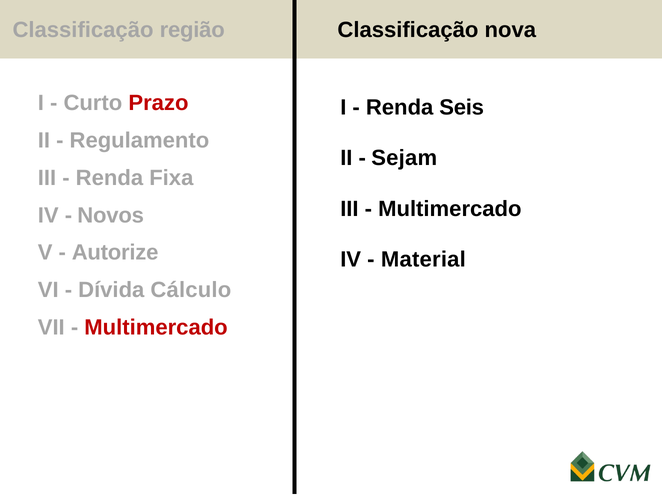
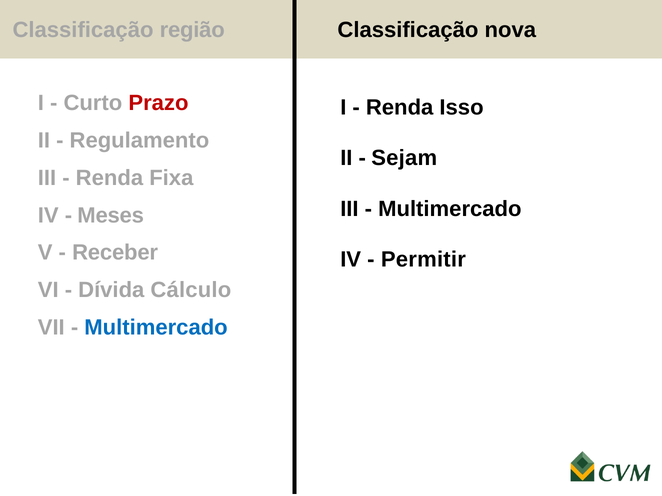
Seis: Seis -> Isso
Novos: Novos -> Meses
Autorize: Autorize -> Receber
Material: Material -> Permitir
Multimercado at (156, 328) colour: red -> blue
